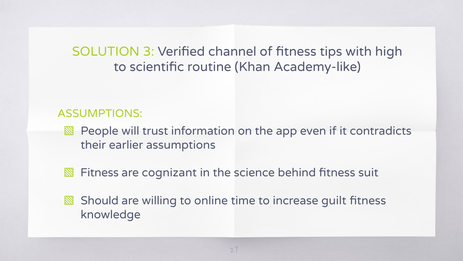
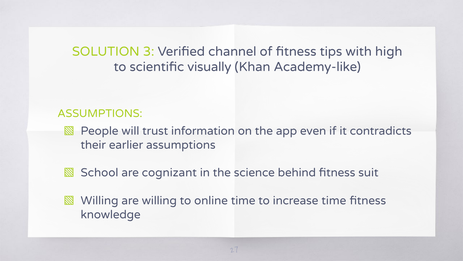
routine: routine -> visually
Fitness at (100, 172): Fitness -> School
Should at (100, 200): Should -> Willing
increase guilt: guilt -> time
